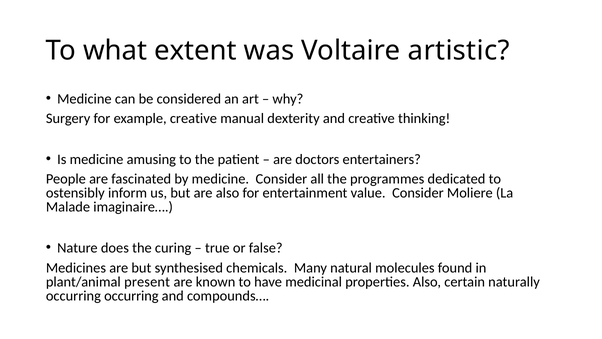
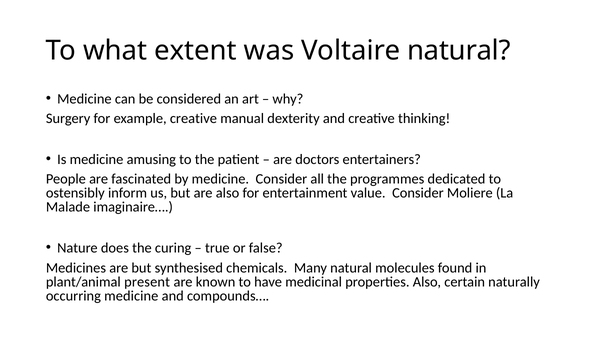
Voltaire artistic: artistic -> natural
occurring occurring: occurring -> medicine
